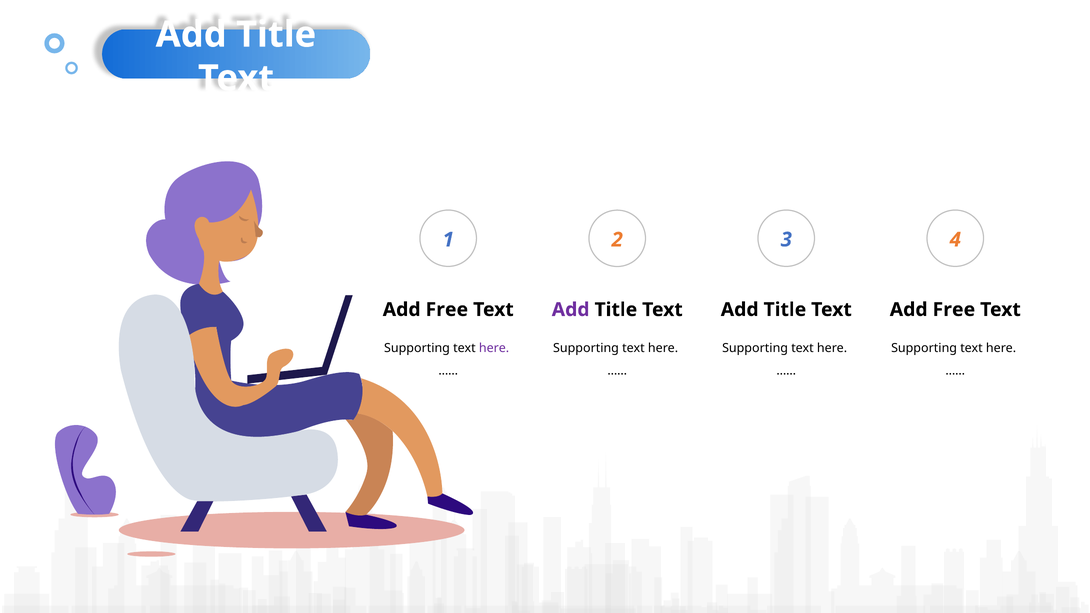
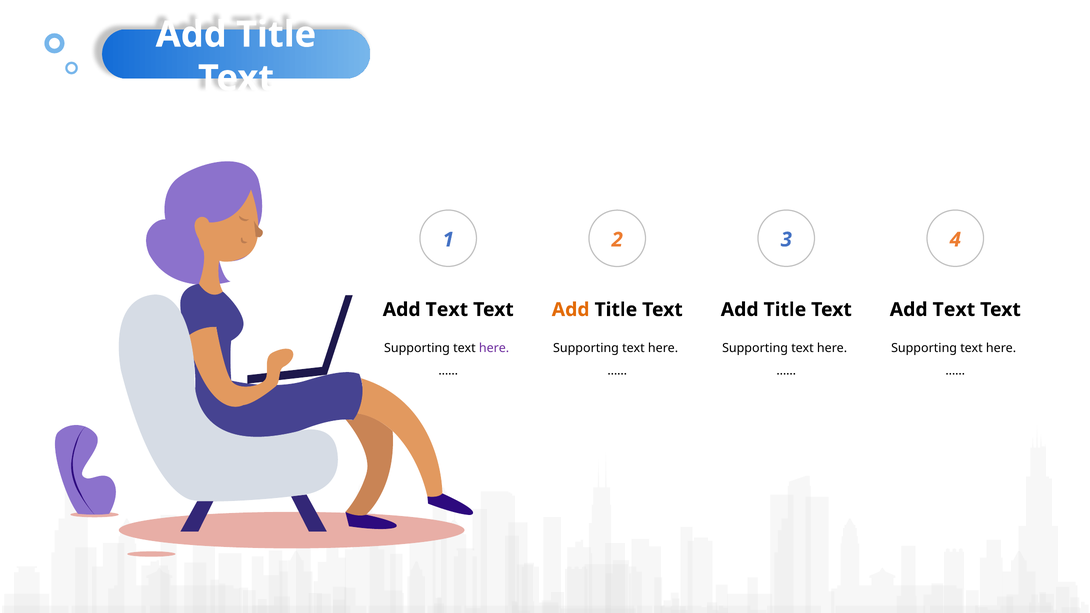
Free at (447, 310): Free -> Text
Free at (954, 310): Free -> Text
Add at (571, 310) colour: purple -> orange
